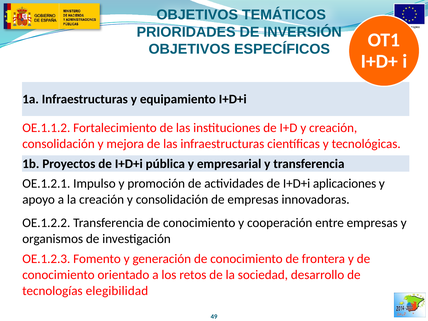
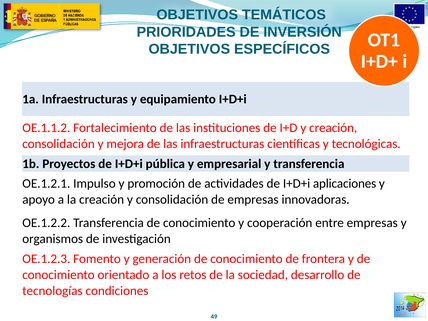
elegibilidad: elegibilidad -> condiciones
